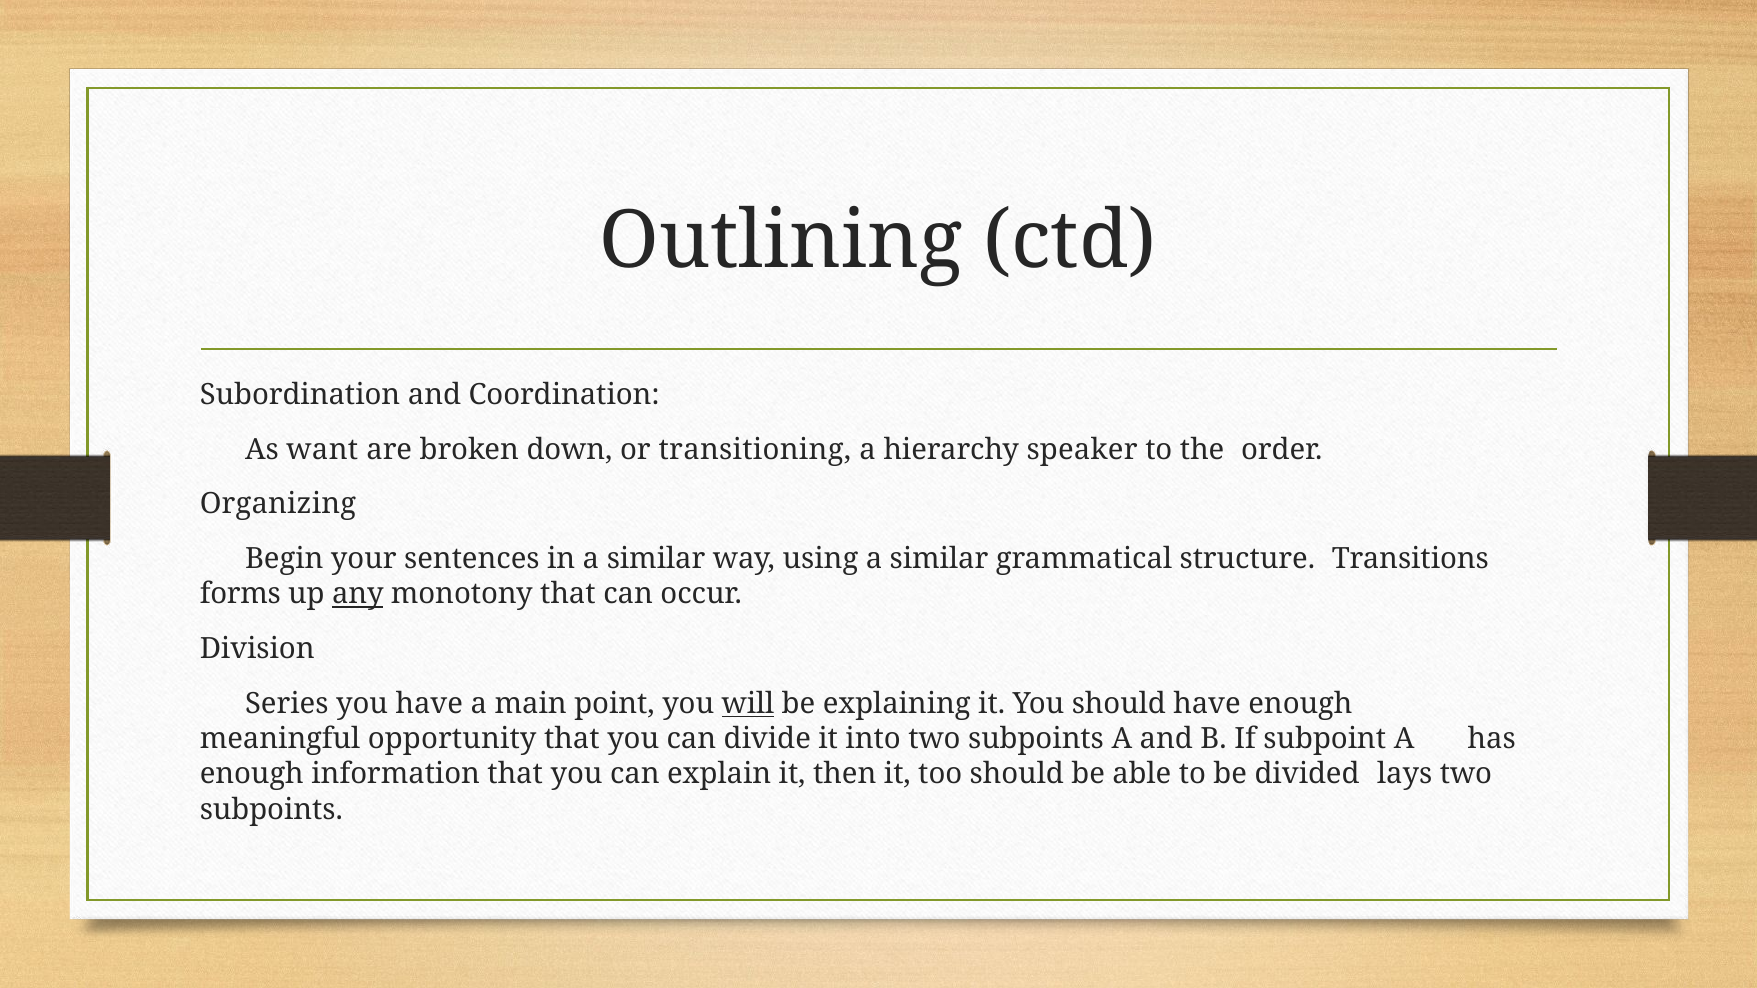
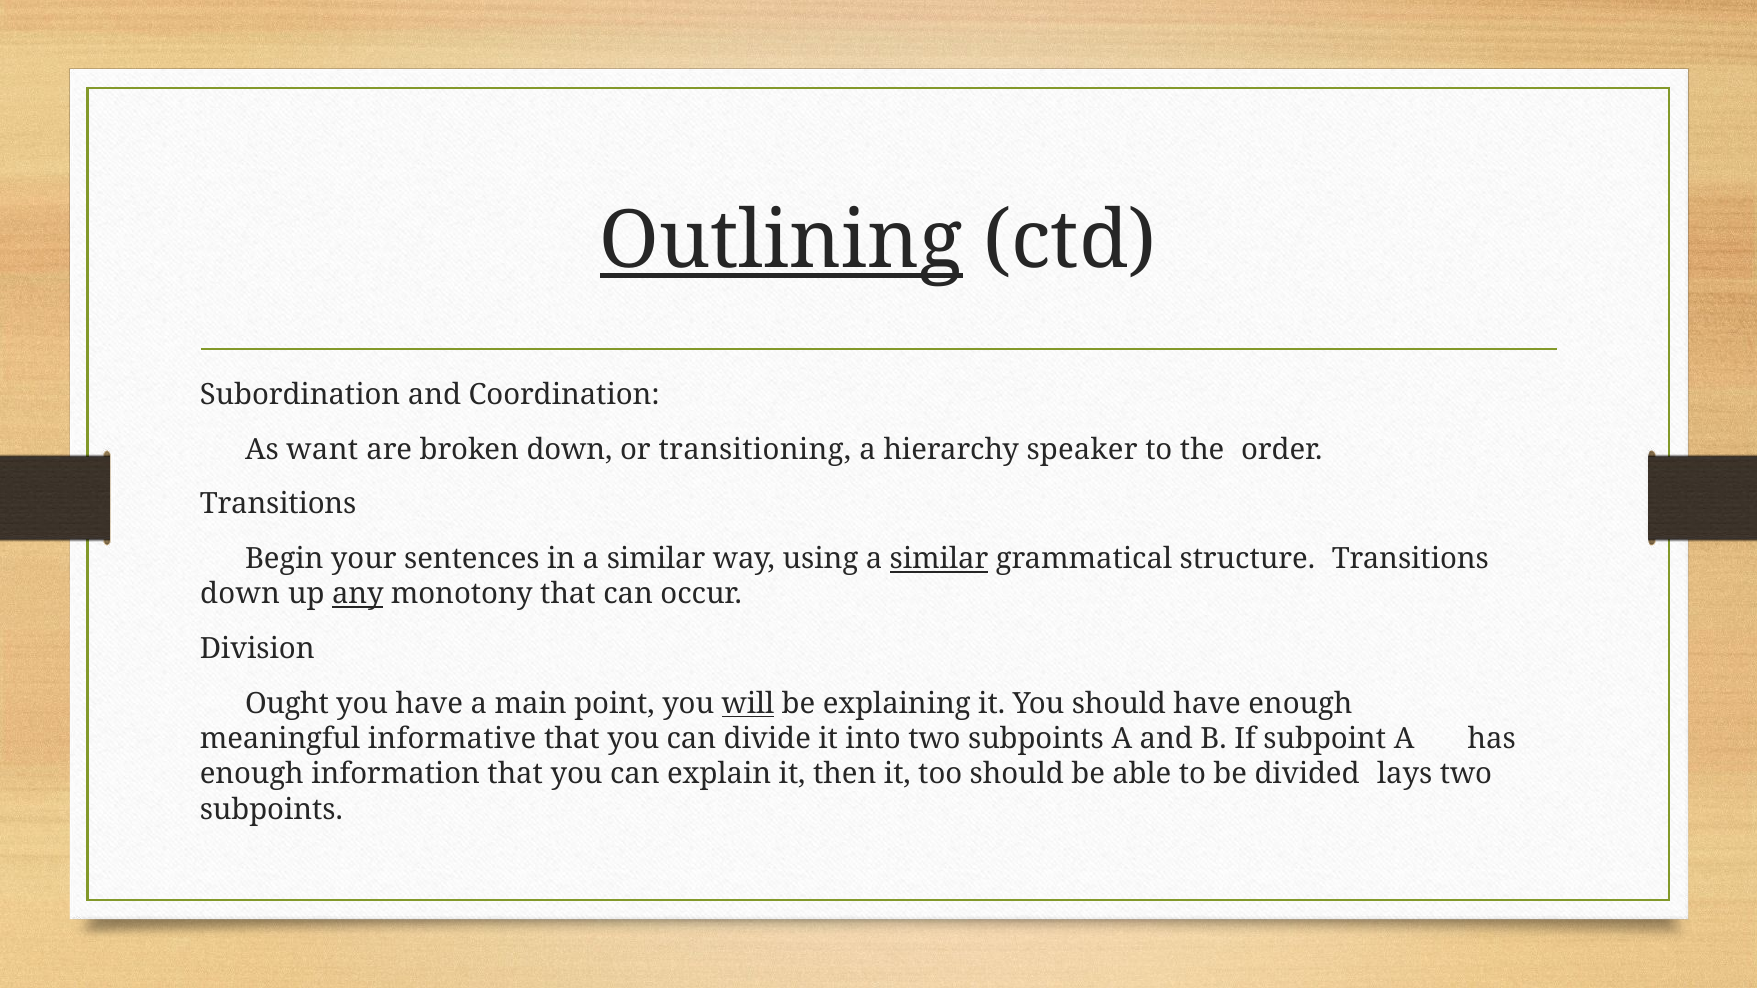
Outlining underline: none -> present
Organizing at (278, 504): Organizing -> Transitions
similar at (939, 559) underline: none -> present
forms at (240, 594): forms -> down
Series: Series -> Ought
opportunity: opportunity -> informative
